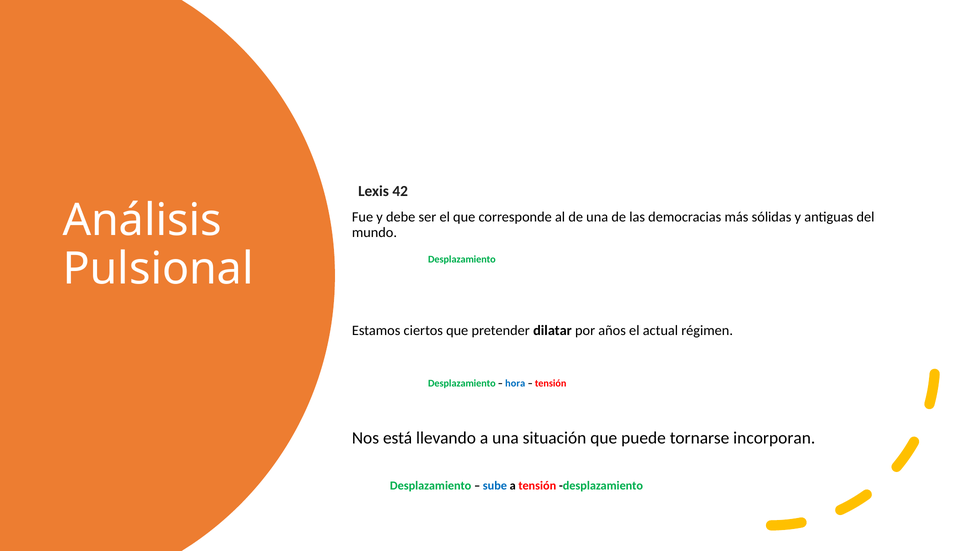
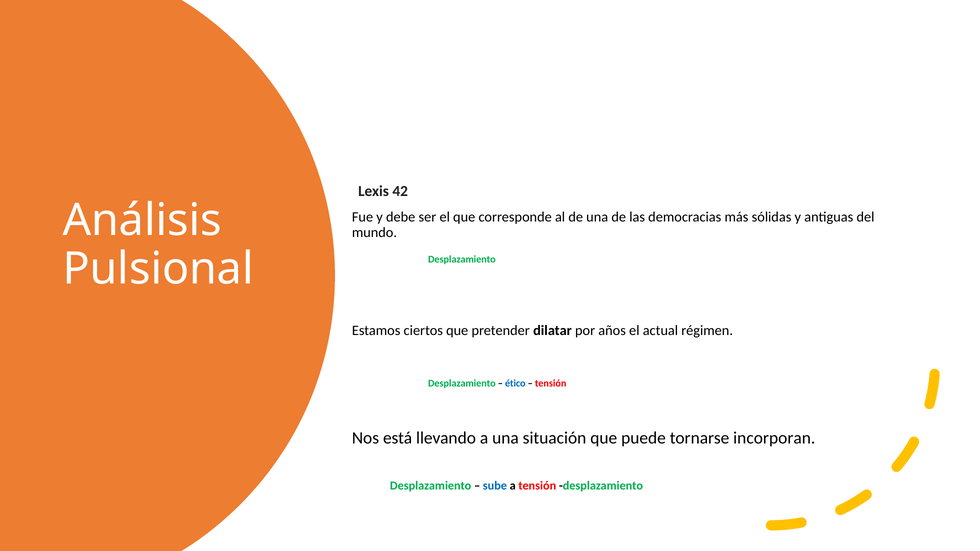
hora: hora -> ético
